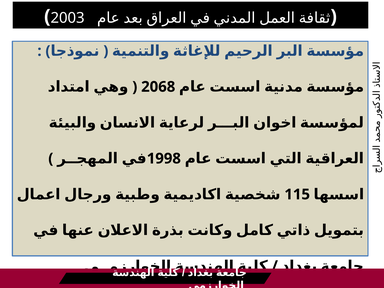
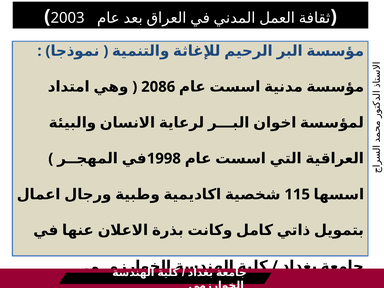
2068: 2068 -> 2086
